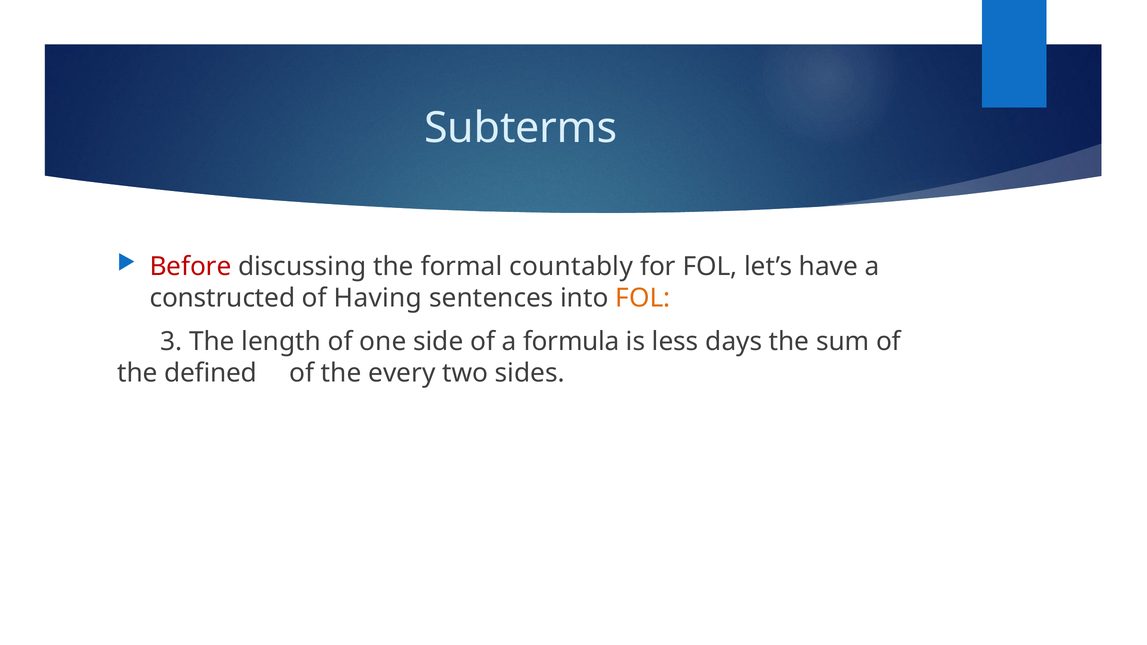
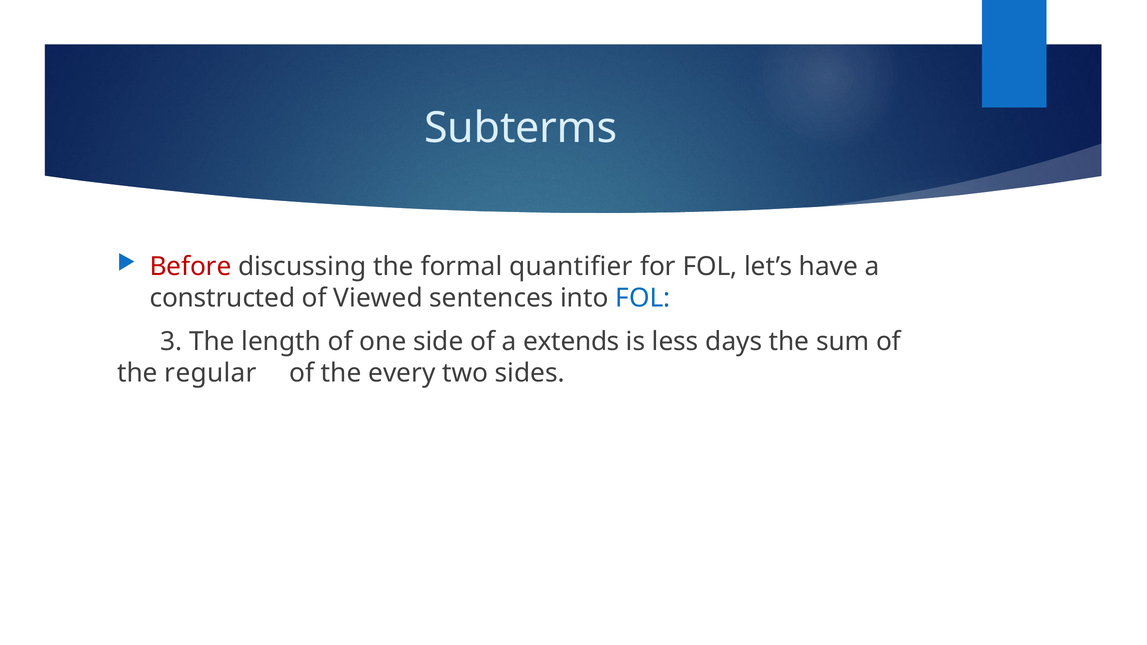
countably: countably -> quantifier
Having: Having -> Viewed
FOL at (643, 298) colour: orange -> blue
formula: formula -> extends
defined: defined -> regular
